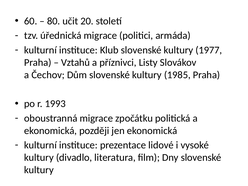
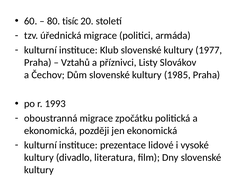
učit: učit -> tisíc
